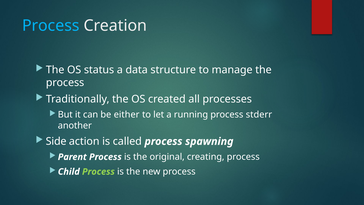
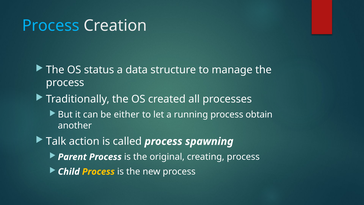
stderr: stderr -> obtain
Side: Side -> Talk
Process at (98, 171) colour: light green -> yellow
